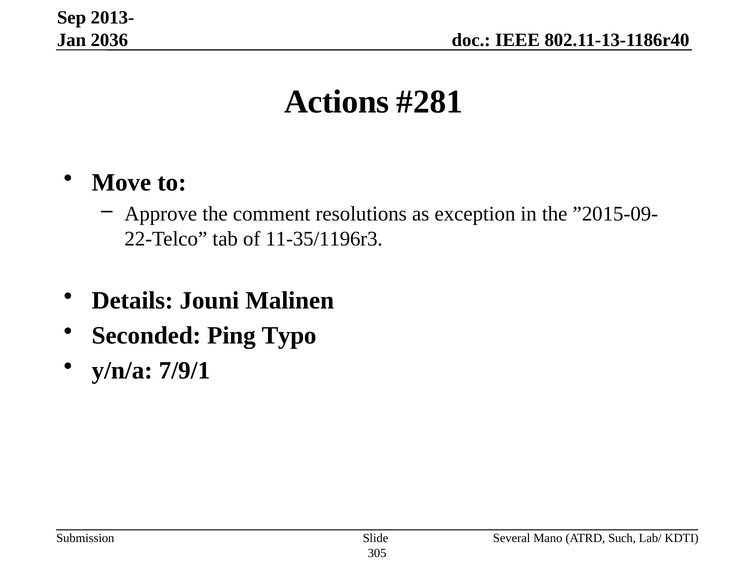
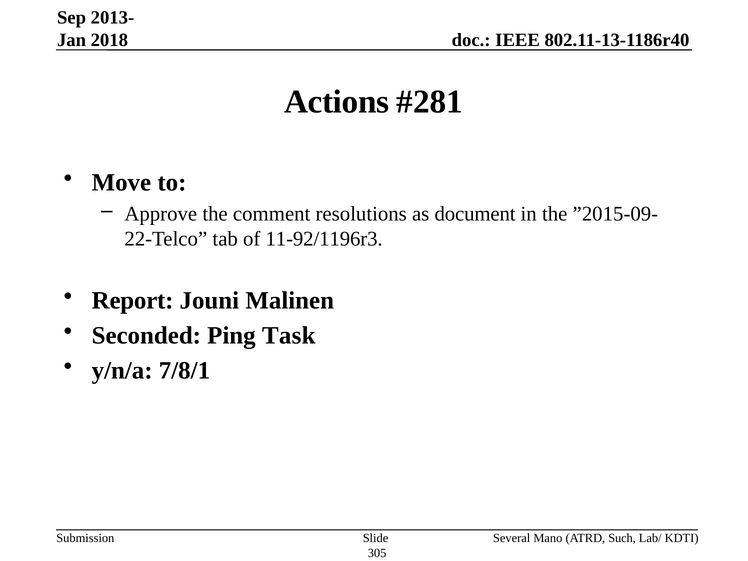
2036: 2036 -> 2018
exception: exception -> document
11-35/1196r3: 11-35/1196r3 -> 11-92/1196r3
Details: Details -> Report
Typo: Typo -> Task
7/9/1: 7/9/1 -> 7/8/1
